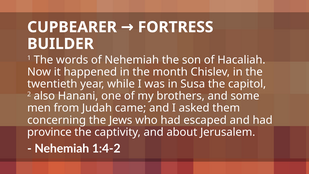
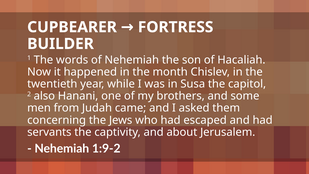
province: province -> servants
1:4-2: 1:4-2 -> 1:9-2
